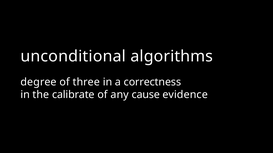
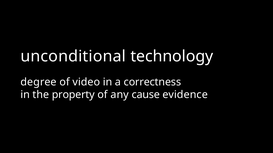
algorithms: algorithms -> technology
three: three -> video
calibrate: calibrate -> property
